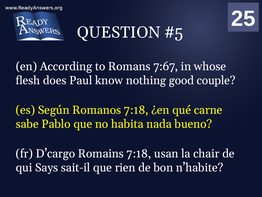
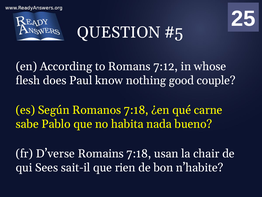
7:67: 7:67 -> 7:12
D’cargo: D’cargo -> D’verse
Says: Says -> Sees
